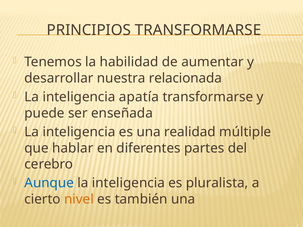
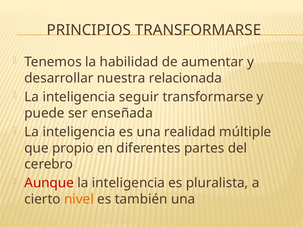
apatía: apatía -> seguir
hablar: hablar -> propio
Aunque colour: blue -> red
